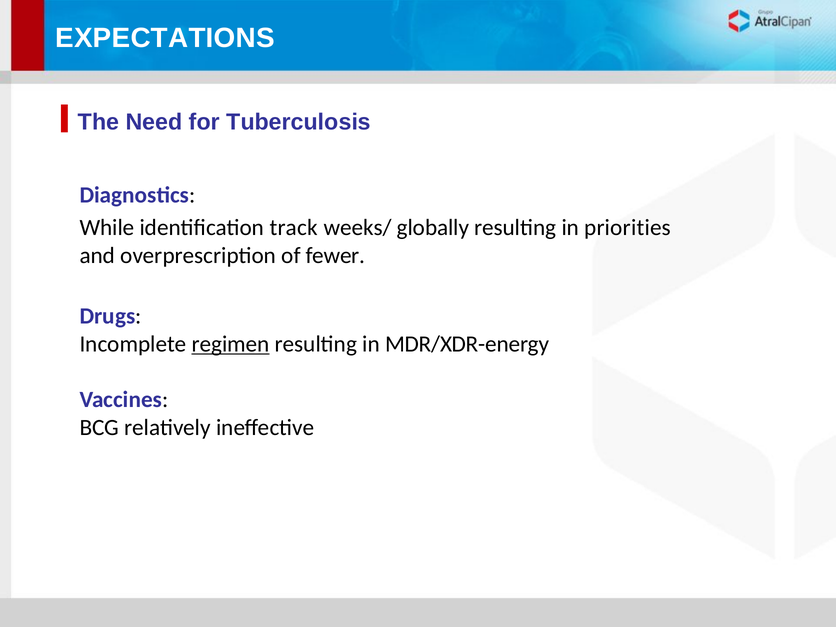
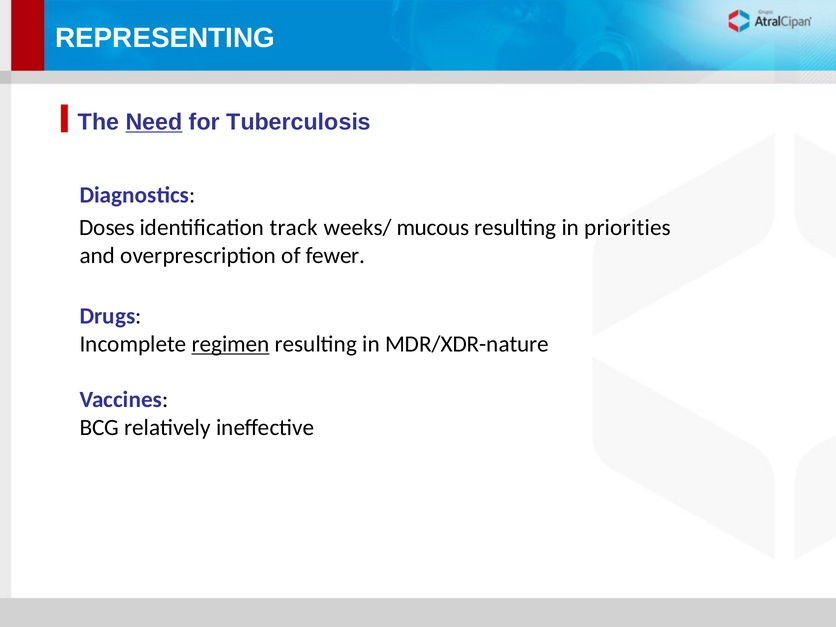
EXPECTATIONS: EXPECTATIONS -> REPRESENTING
Need underline: none -> present
While: While -> Doses
globally: globally -> mucous
MDR/XDR-energy: MDR/XDR-energy -> MDR/XDR-nature
